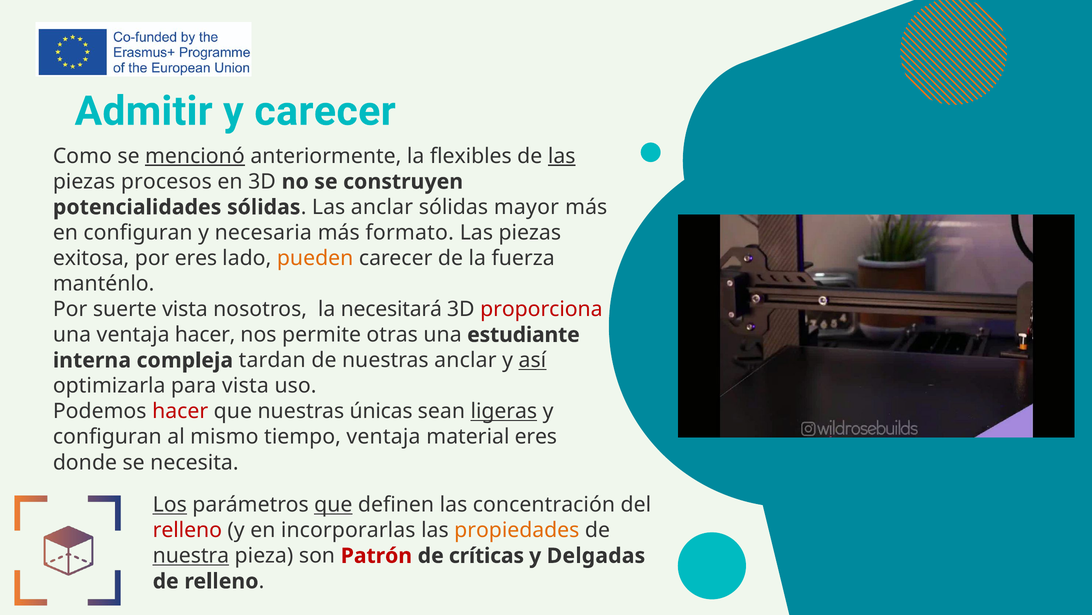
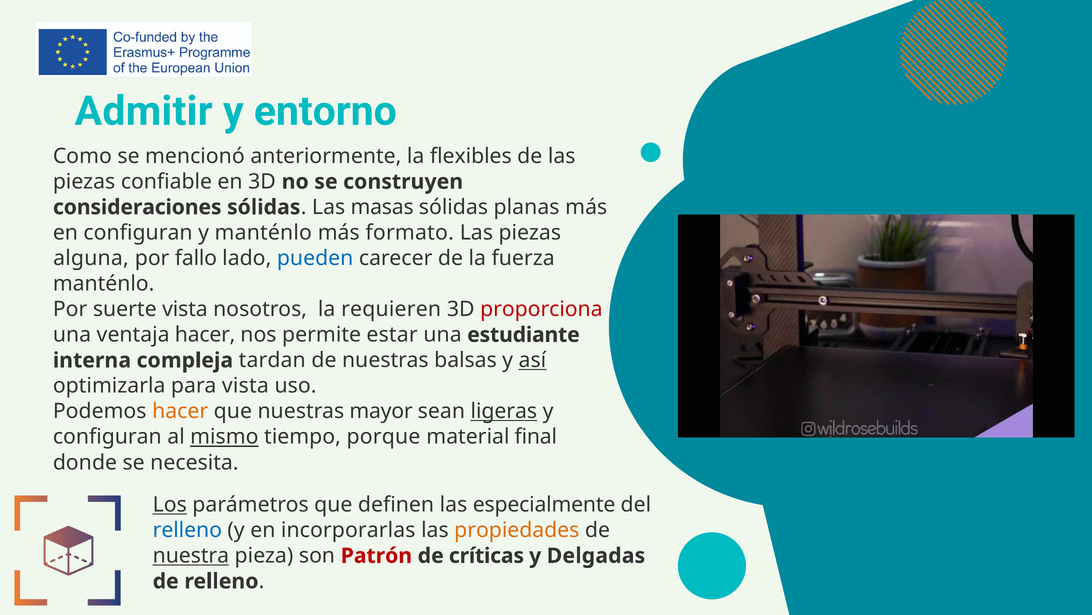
y carecer: carecer -> entorno
mencionó underline: present -> none
las at (562, 156) underline: present -> none
procesos: procesos -> confiable
potencialidades: potencialidades -> consideraciones
Las anclar: anclar -> masas
mayor: mayor -> planas
y necesaria: necesaria -> manténlo
exitosa: exitosa -> alguna
por eres: eres -> fallo
pueden colour: orange -> blue
necesitará: necesitará -> requieren
otras: otras -> estar
nuestras anclar: anclar -> balsas
hacer at (180, 411) colour: red -> orange
únicas: únicas -> mayor
mismo underline: none -> present
tiempo ventaja: ventaja -> porque
material eres: eres -> final
que at (333, 504) underline: present -> none
concentración: concentración -> especialmente
relleno at (187, 530) colour: red -> blue
